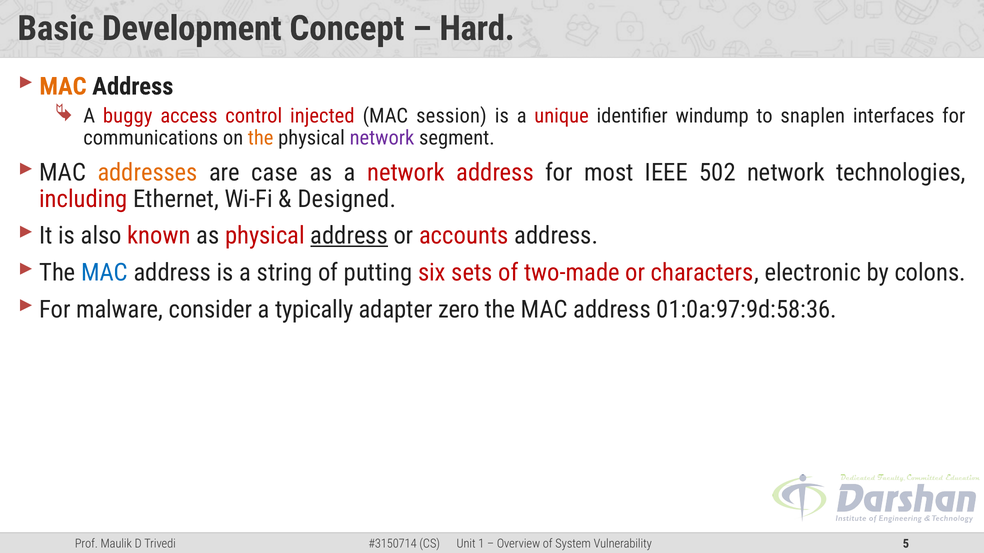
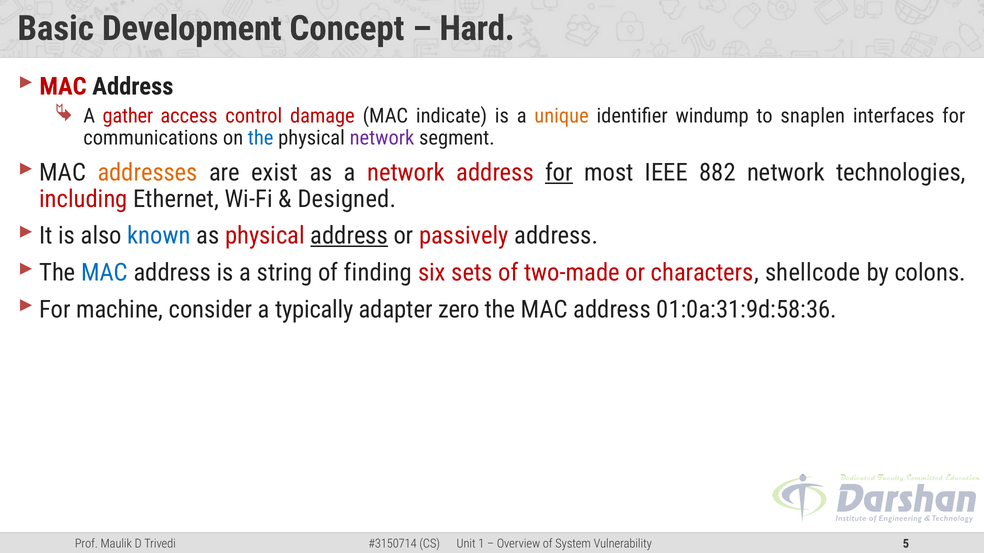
MAC at (63, 87) colour: orange -> red
buggy: buggy -> gather
injected: injected -> damage
session: session -> indicate
unique colour: red -> orange
the at (261, 138) colour: orange -> blue
case: case -> exist
for at (559, 173) underline: none -> present
502: 502 -> 882
known colour: red -> blue
accounts: accounts -> passively
putting: putting -> finding
electronic: electronic -> shellcode
malware: malware -> machine
01:0a:97:9d:58:36: 01:0a:97:9d:58:36 -> 01:0a:31:9d:58:36
